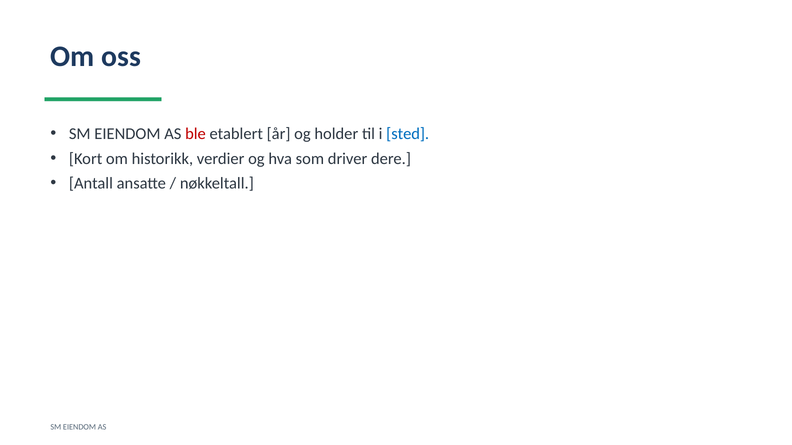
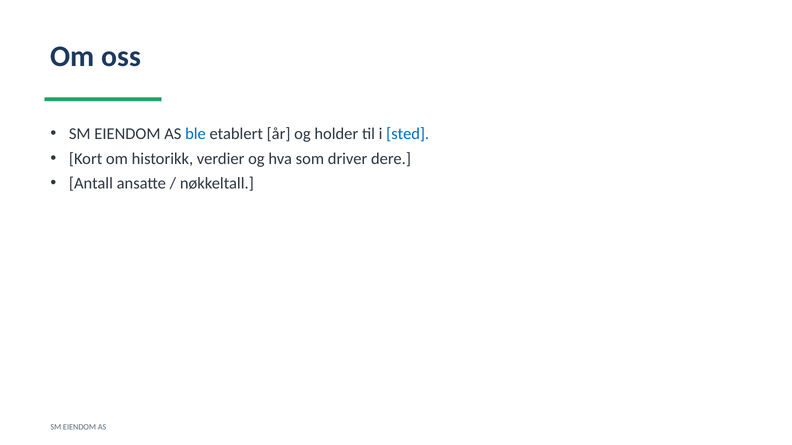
ble colour: red -> blue
